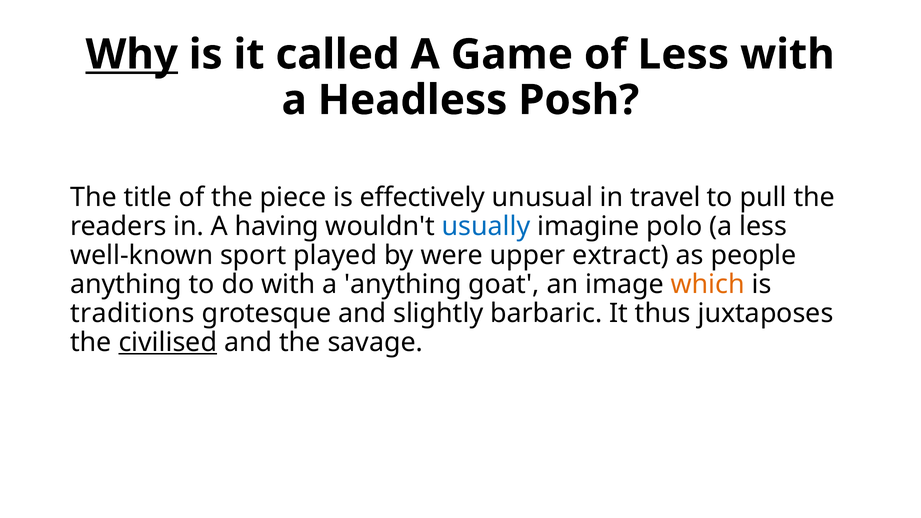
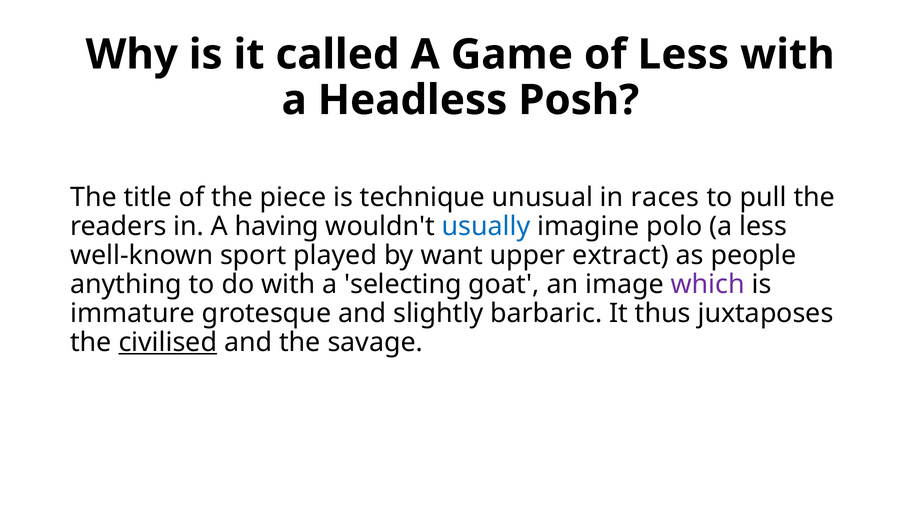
Why underline: present -> none
effectively: effectively -> technique
travel: travel -> races
were: were -> want
a anything: anything -> selecting
which colour: orange -> purple
traditions: traditions -> immature
